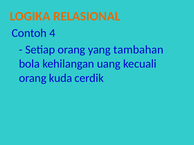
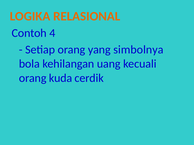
tambahan: tambahan -> simbolnya
